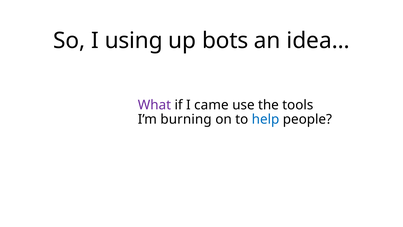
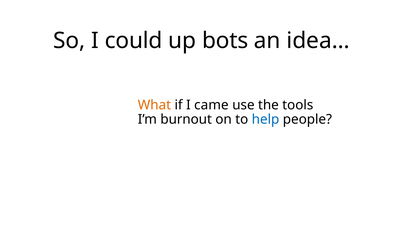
using: using -> could
What colour: purple -> orange
burning: burning -> burnout
